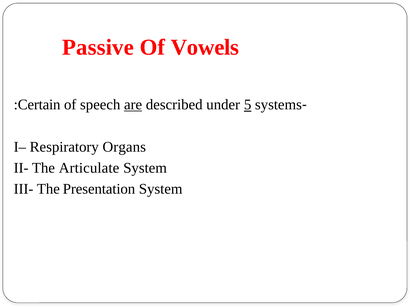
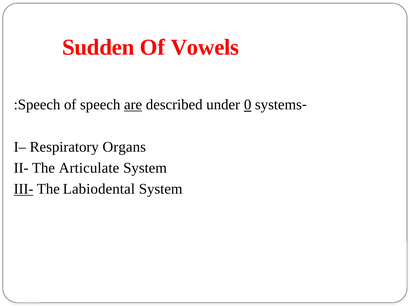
Passive: Passive -> Sudden
Certain at (39, 105): Certain -> Speech
5: 5 -> 0
III- underline: none -> present
Presentation: Presentation -> Labiodental
